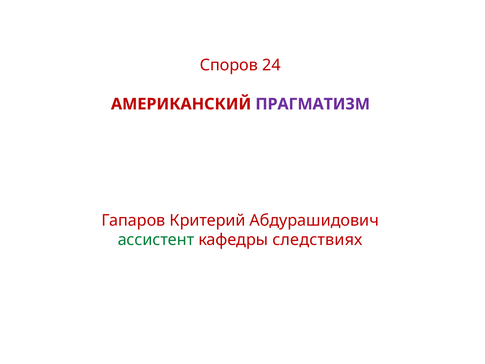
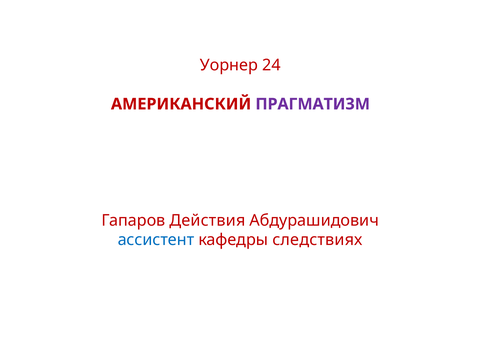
Споров: Споров -> Уорнер
Критерий: Критерий -> Действия
ассистент colour: green -> blue
